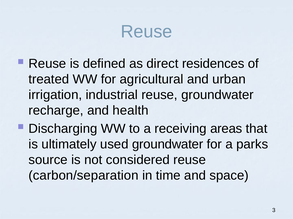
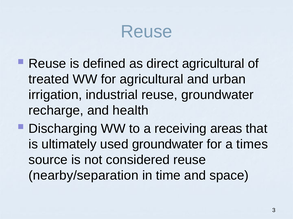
direct residences: residences -> agricultural
parks: parks -> times
carbon/separation: carbon/separation -> nearby/separation
